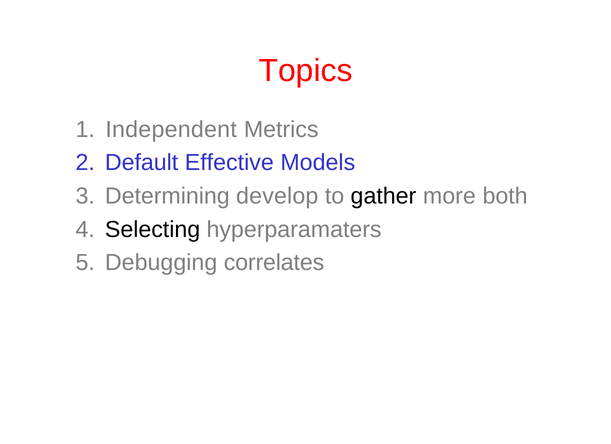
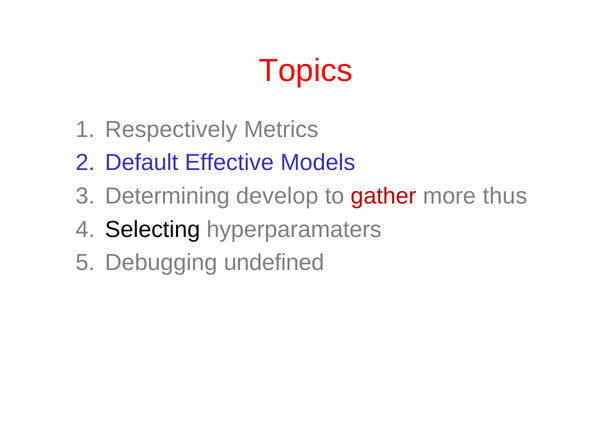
Independent: Independent -> Respectively
gather colour: black -> red
both: both -> thus
correlates: correlates -> undefined
